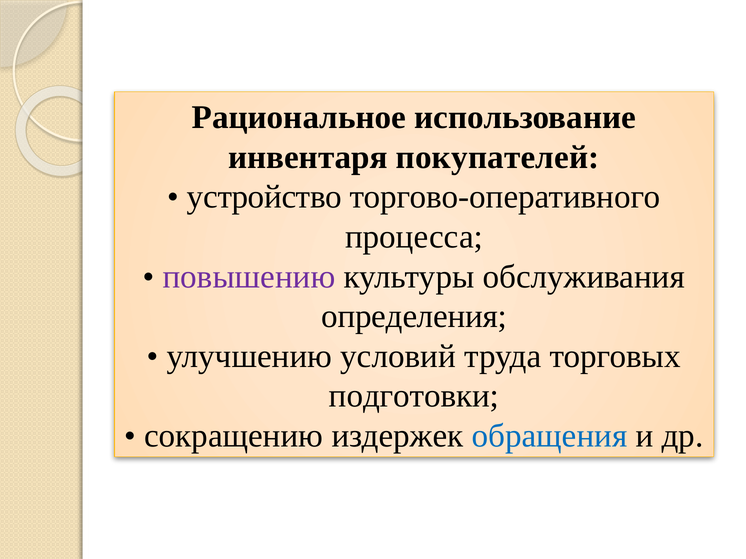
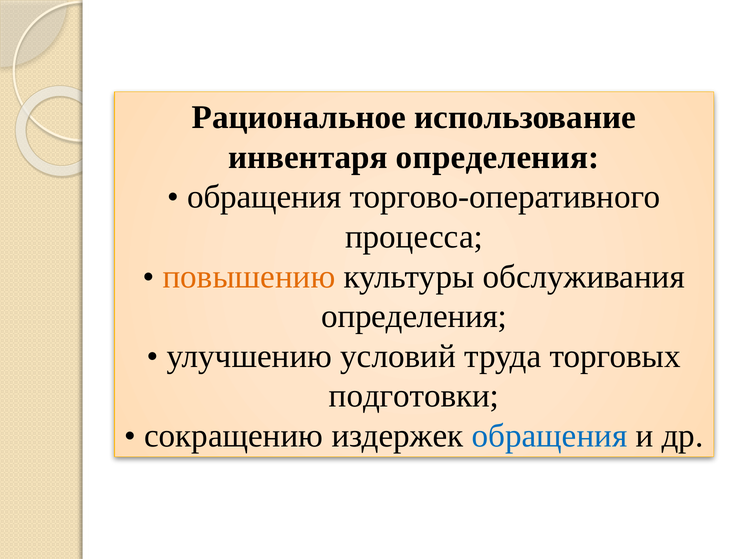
инвентаря покупателей: покупателей -> определения
устройство at (264, 197): устройство -> обращения
повышению colour: purple -> orange
